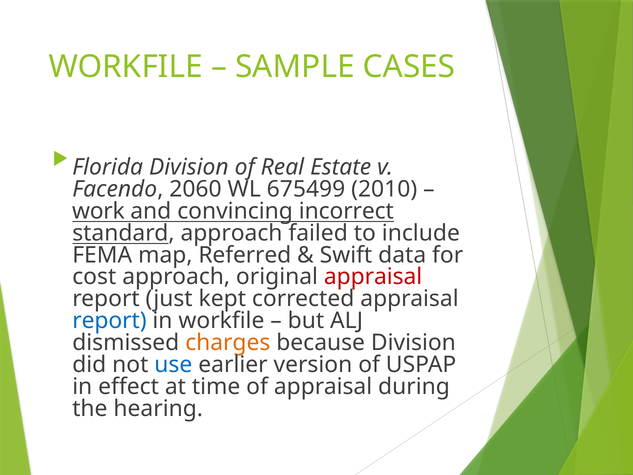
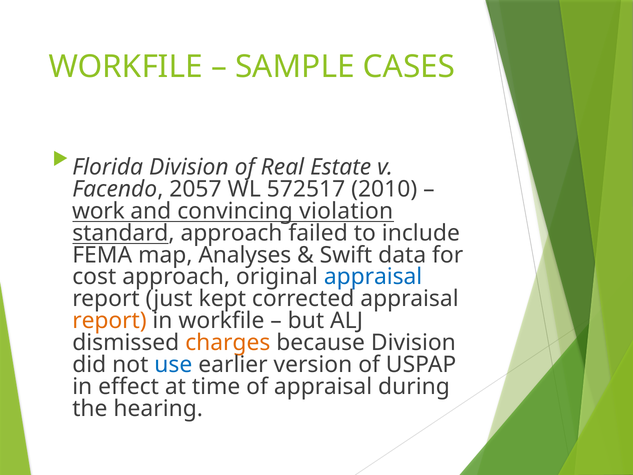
2060: 2060 -> 2057
675499: 675499 -> 572517
incorrect: incorrect -> violation
Referred: Referred -> Analyses
appraisal at (373, 277) colour: red -> blue
report at (109, 321) colour: blue -> orange
